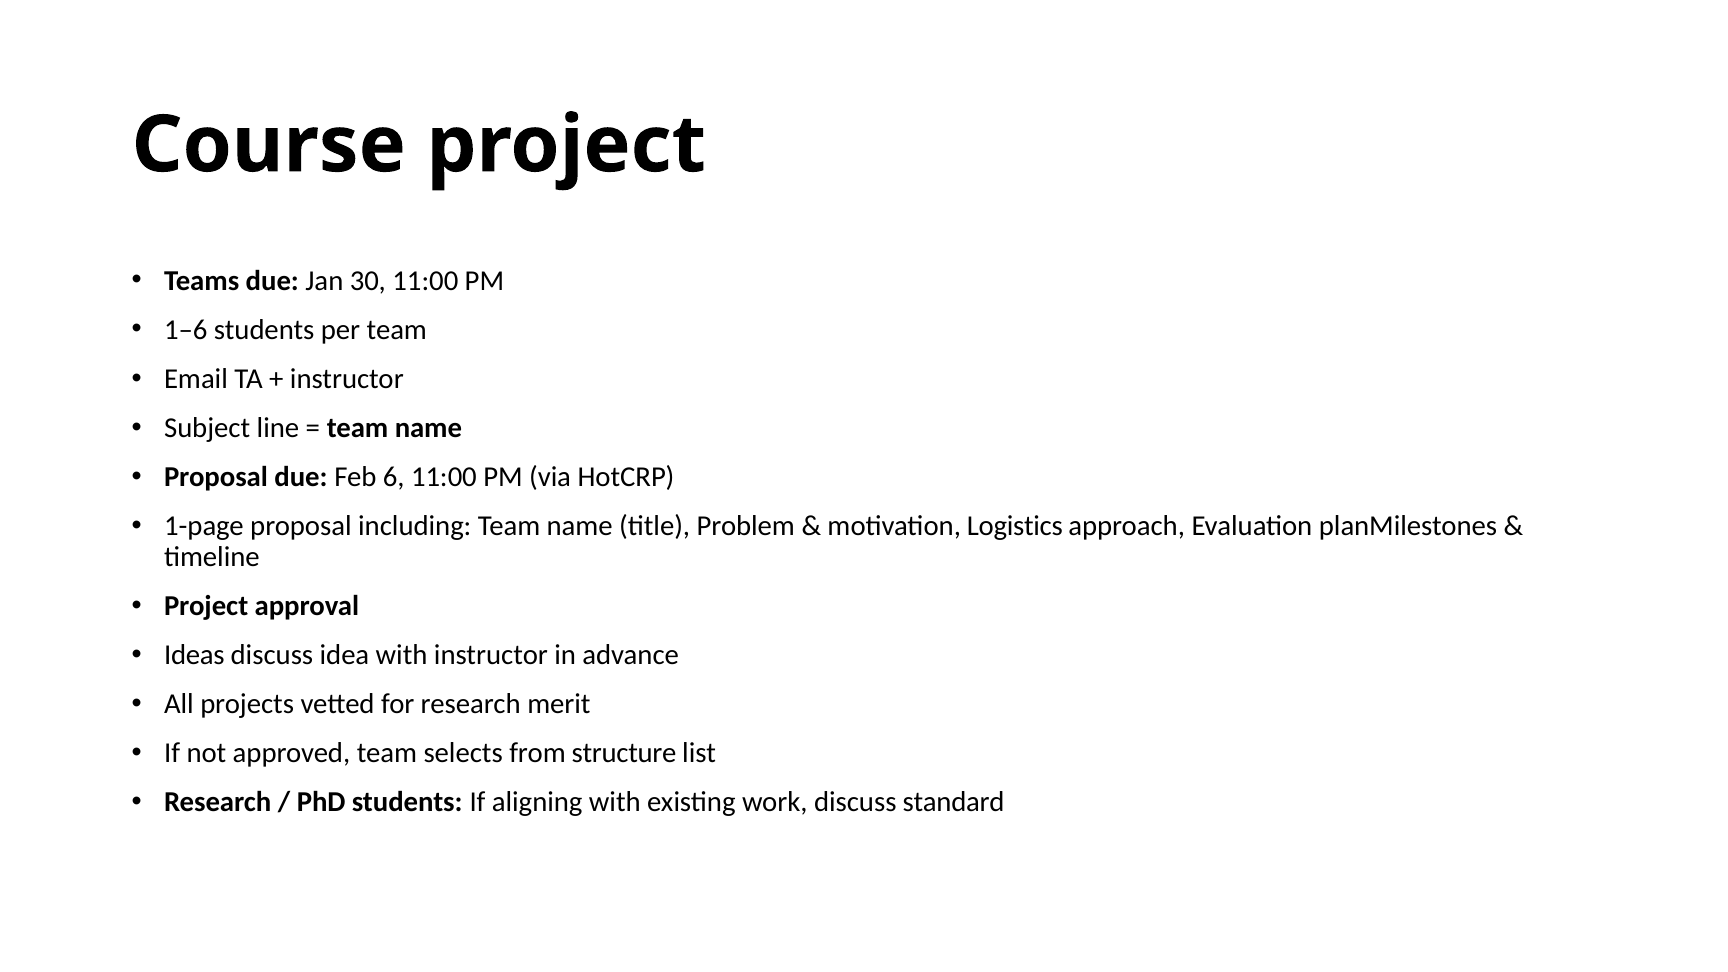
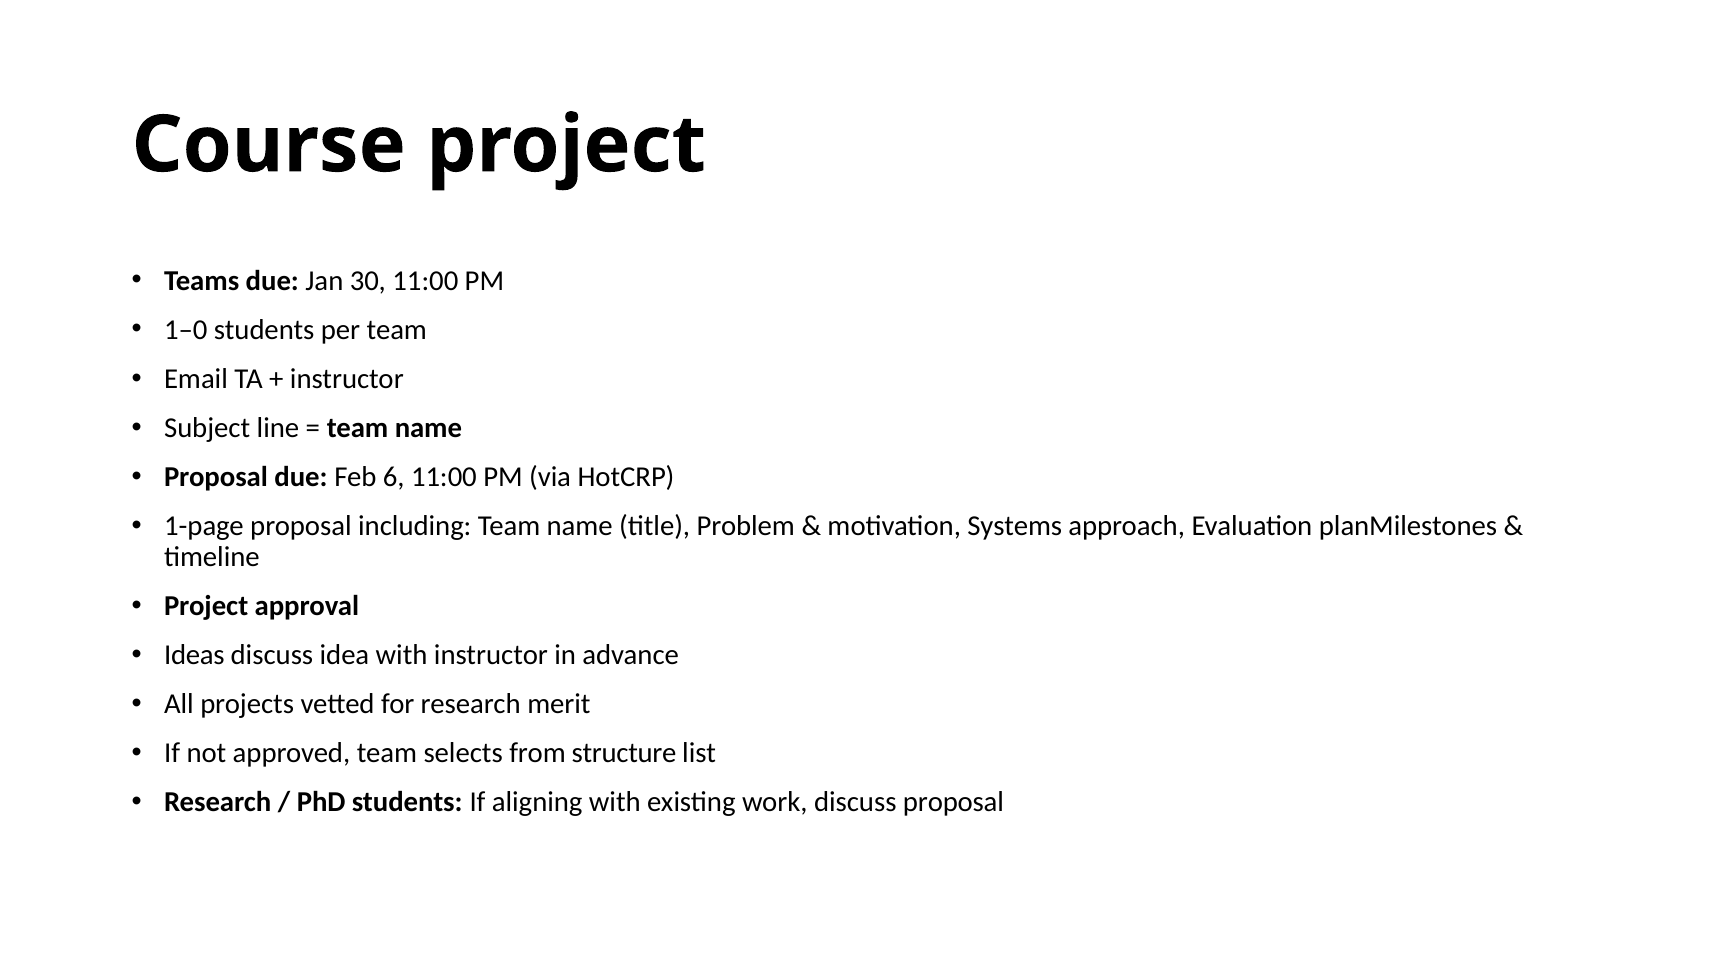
1–6: 1–6 -> 1–0
Logistics: Logistics -> Systems
discuss standard: standard -> proposal
